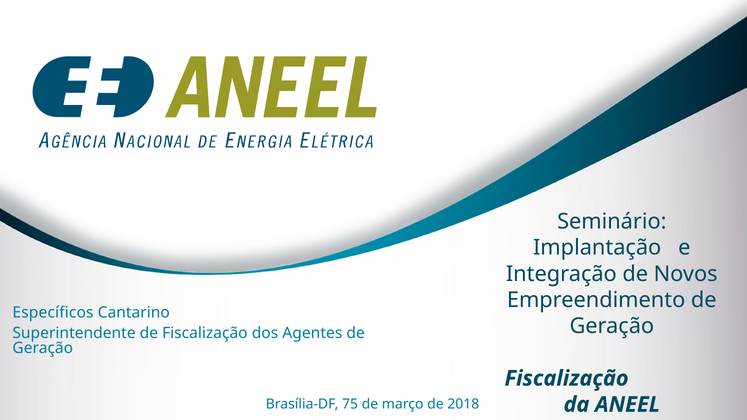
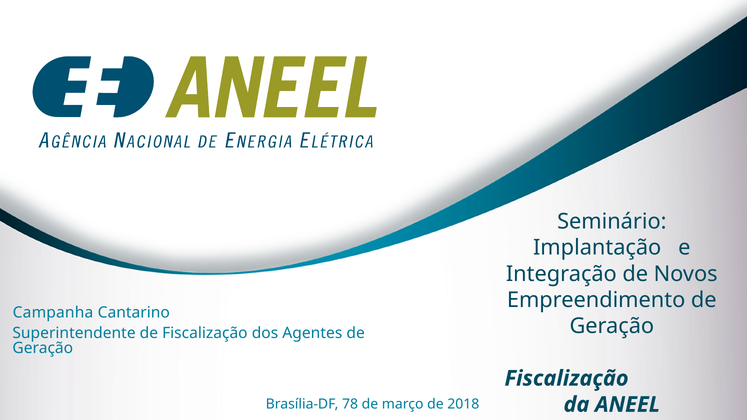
Específicos: Específicos -> Campanha
75: 75 -> 78
